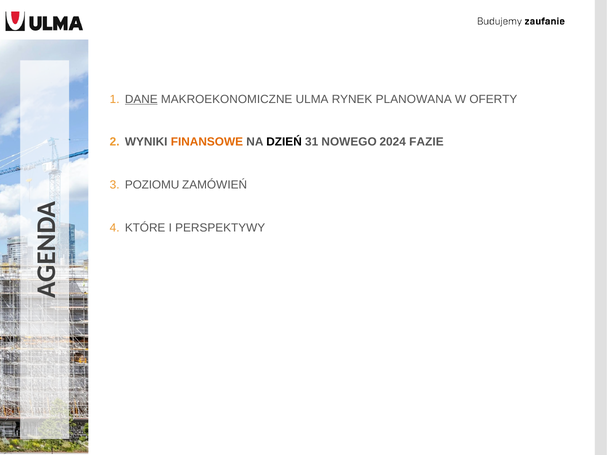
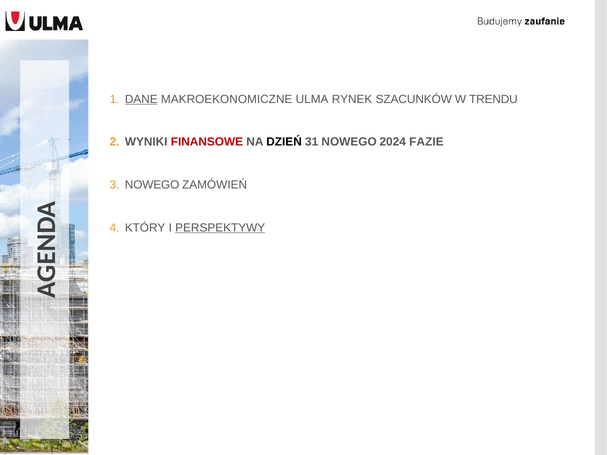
PLANOWANA: PLANOWANA -> SZACUNKÓW
OFERTY: OFERTY -> TRENDU
FINANSOWE colour: orange -> red
POZIOMU at (152, 185): POZIOMU -> NOWEGO
KTÓRE: KTÓRE -> KTÓRY
PERSPEKTYWY underline: none -> present
